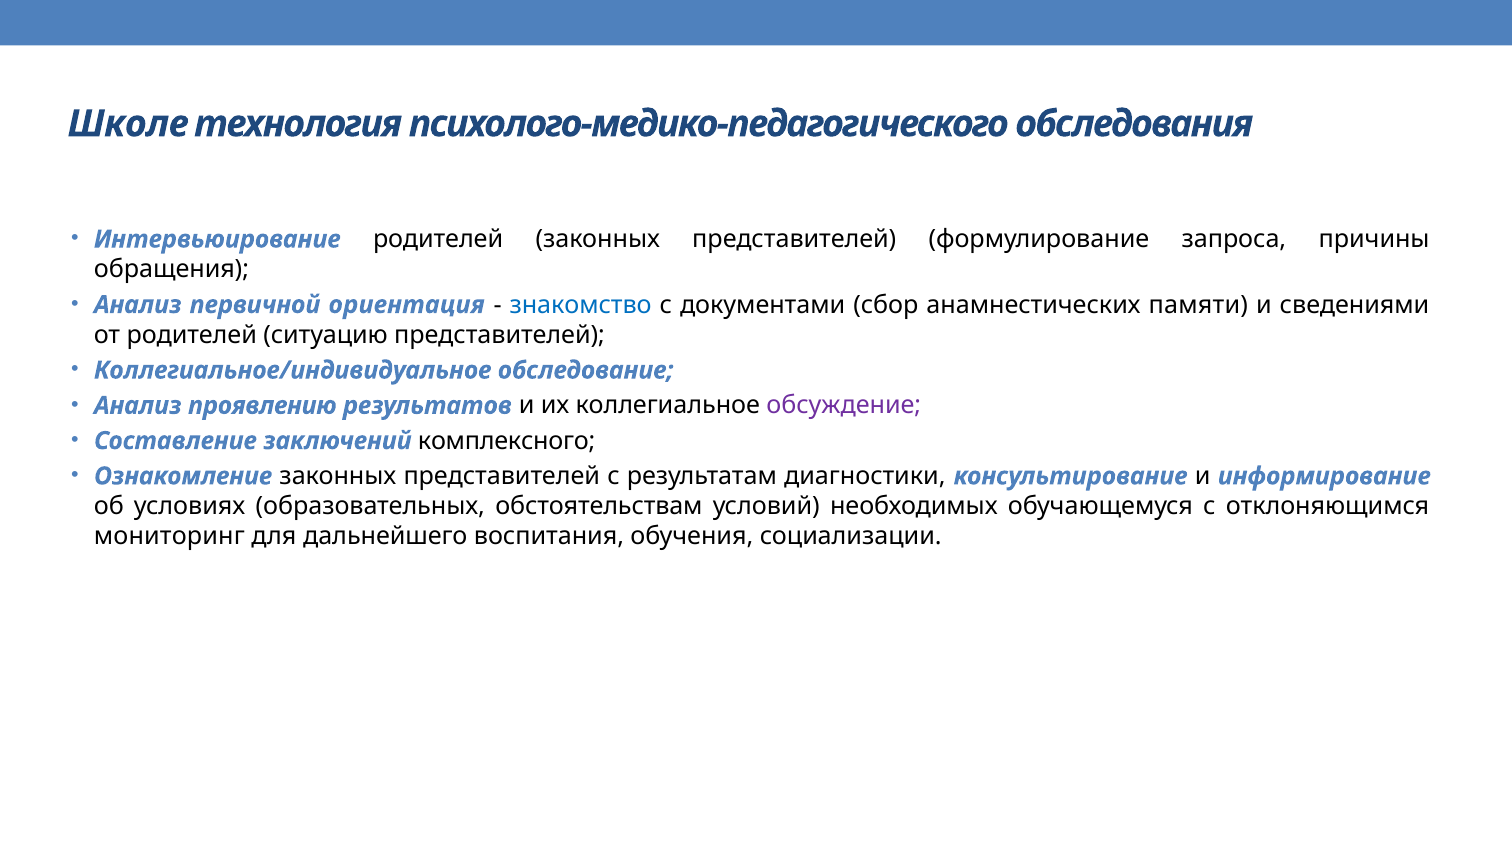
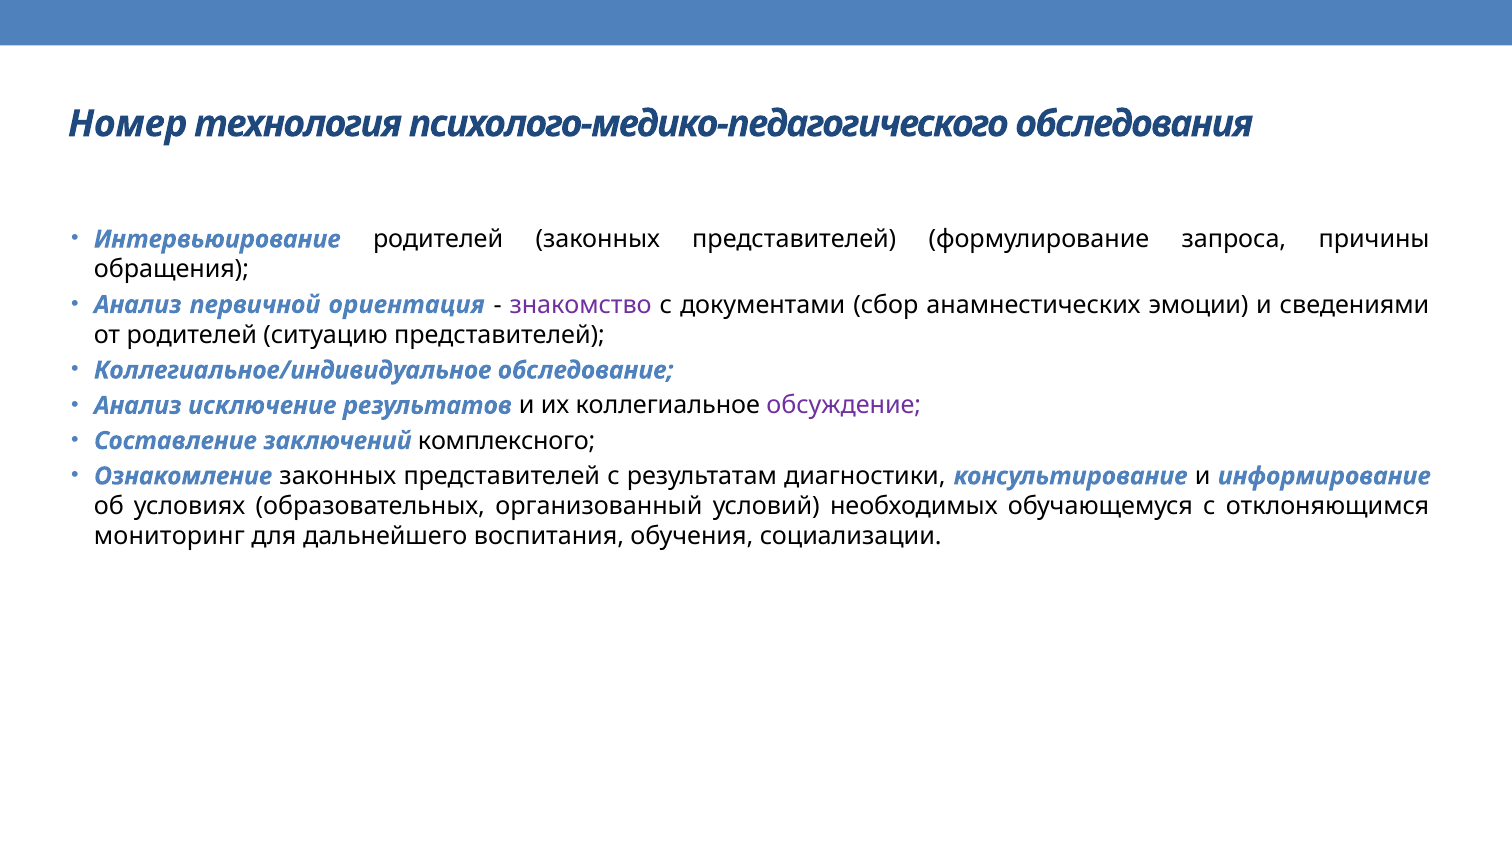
Школе: Школе -> Номер
знакомство colour: blue -> purple
памяти: памяти -> эмоции
проявлению: проявлению -> исключение
обстоятельствам: обстоятельствам -> организованный
